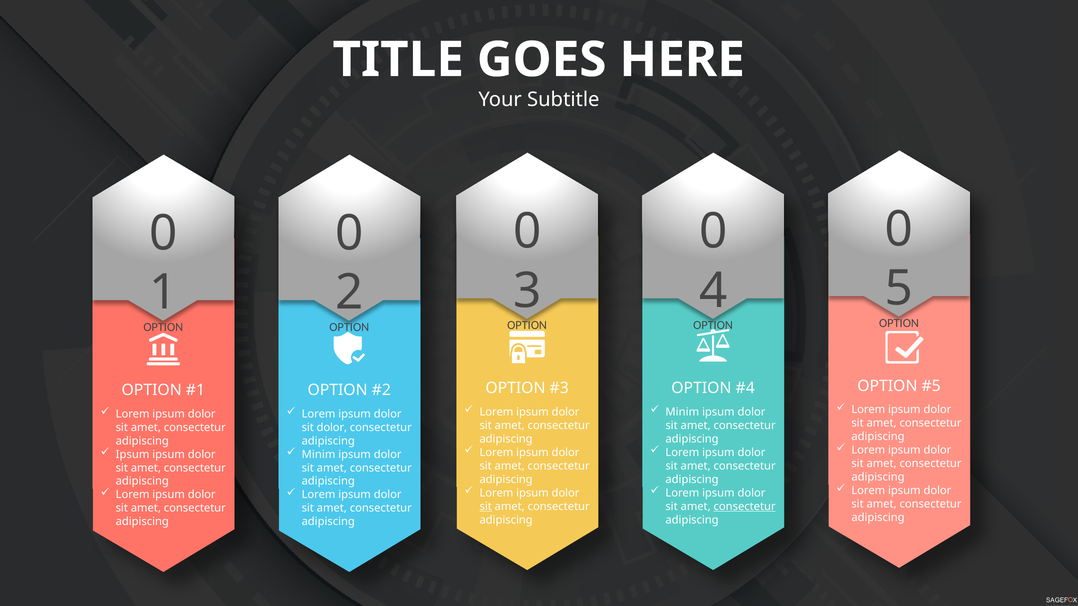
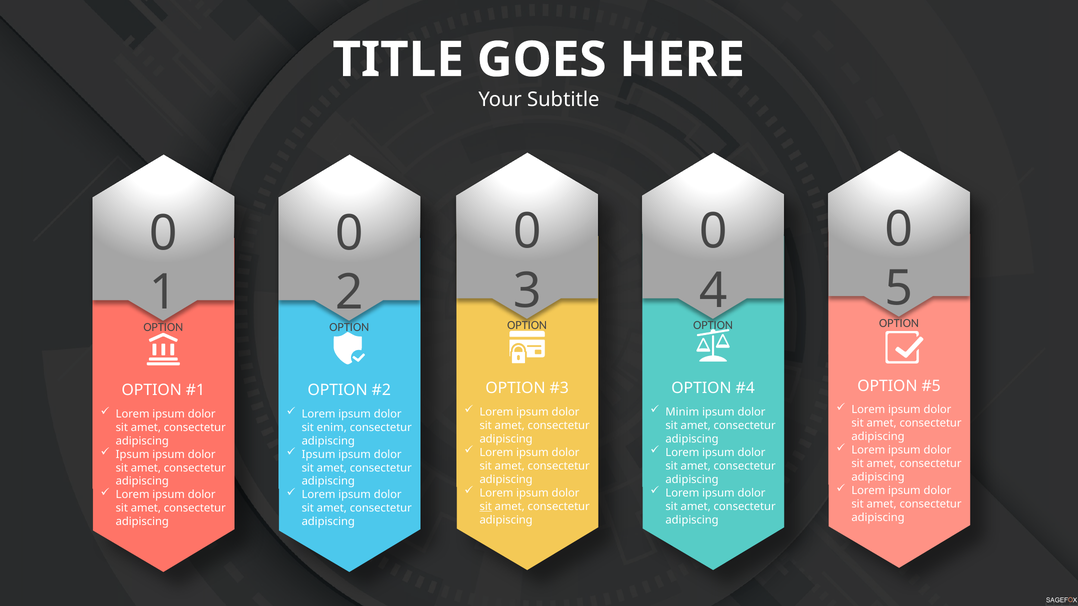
sit dolor: dolor -> enim
Minim at (319, 455): Minim -> Ipsum
consectetur at (745, 507) underline: present -> none
